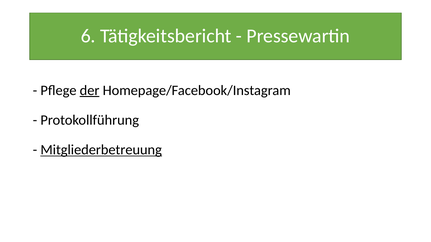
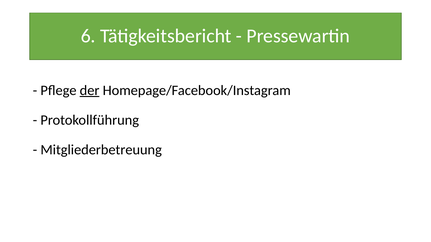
Mitgliederbetreuung underline: present -> none
